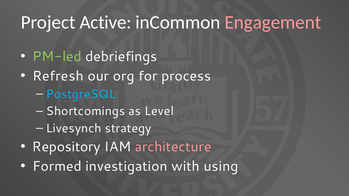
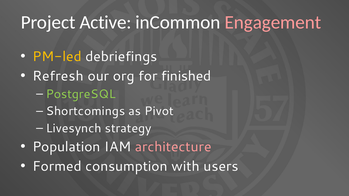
PM-led colour: light green -> yellow
process: process -> finished
PostgreSQL colour: light blue -> light green
Level: Level -> Pivot
Repository: Repository -> Population
investigation: investigation -> consumption
using: using -> users
